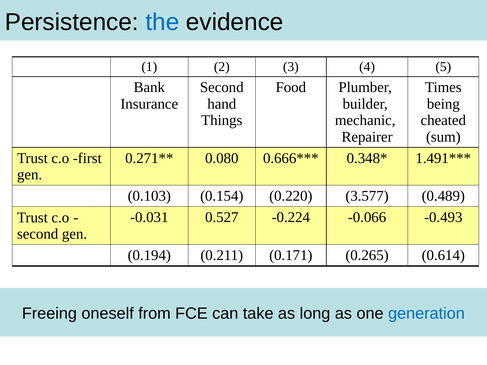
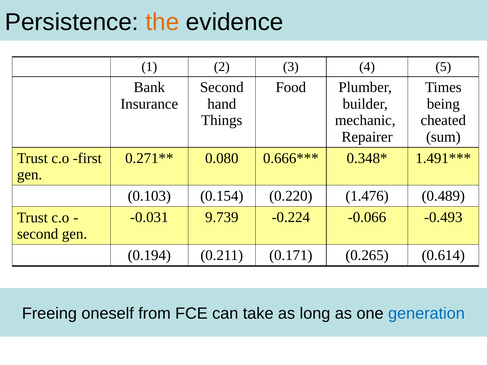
the colour: blue -> orange
3.577: 3.577 -> 1.476
0.527: 0.527 -> 9.739
